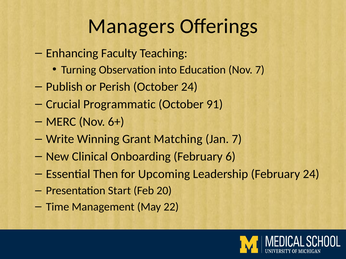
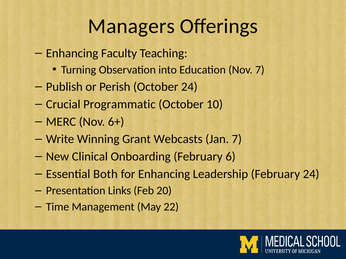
91: 91 -> 10
Matching: Matching -> Webcasts
Then: Then -> Both
for Upcoming: Upcoming -> Enhancing
Start: Start -> Links
